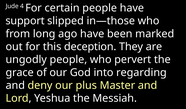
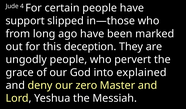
regarding: regarding -> explained
plus: plus -> zero
